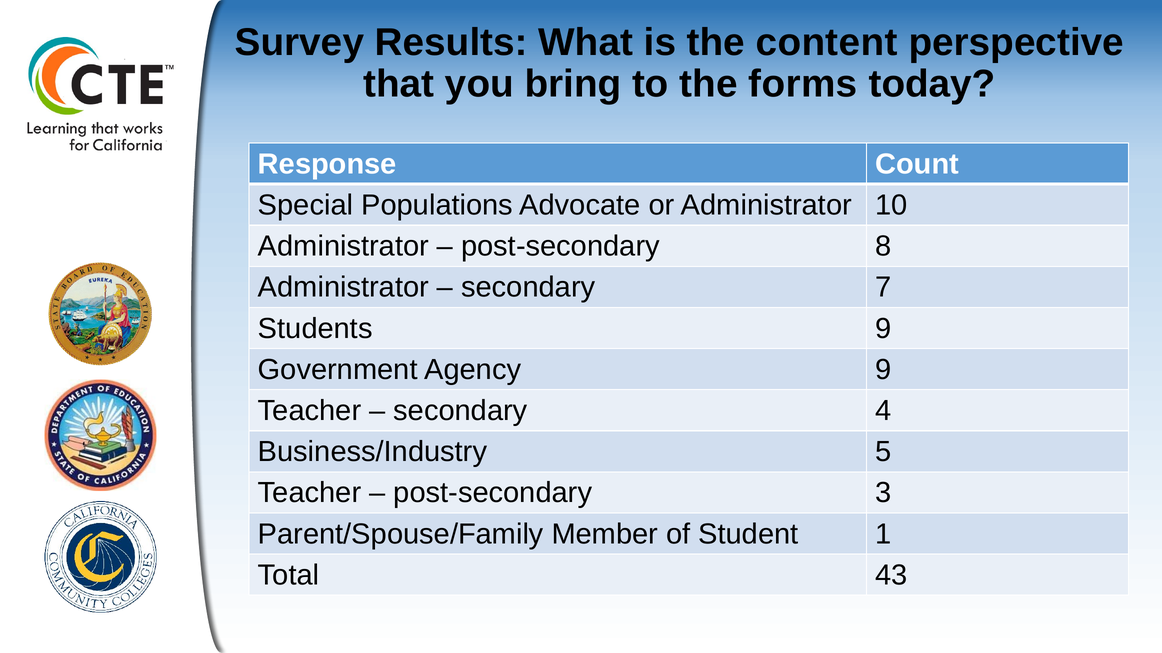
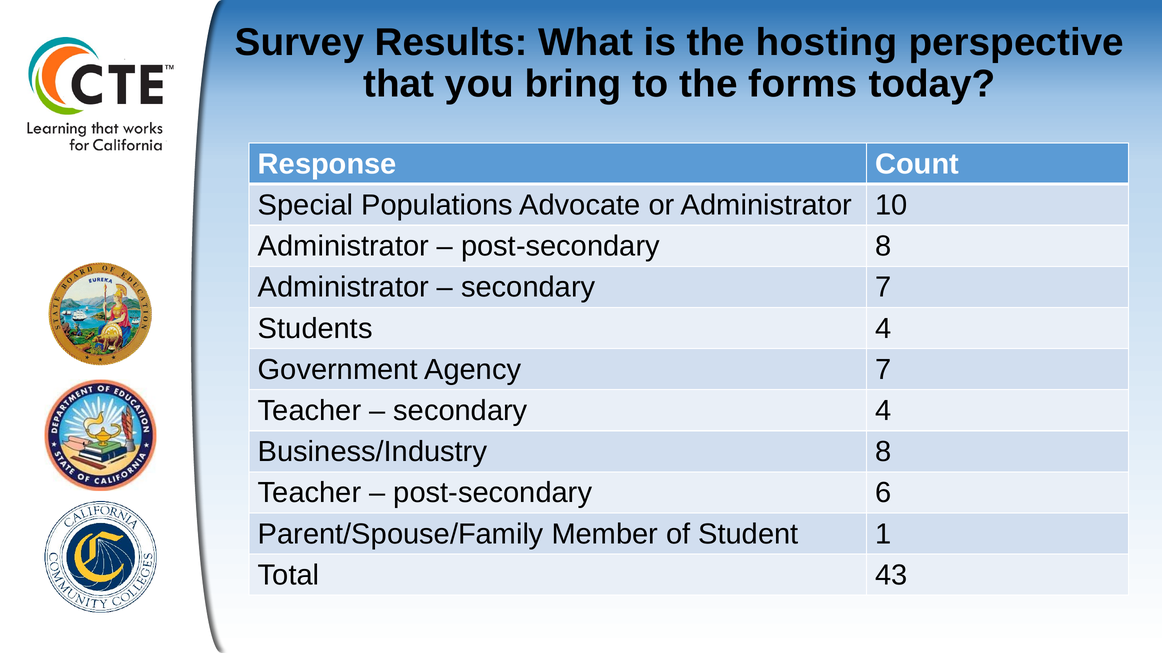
content: content -> hosting
Students 9: 9 -> 4
Agency 9: 9 -> 7
Business/Industry 5: 5 -> 8
3: 3 -> 6
